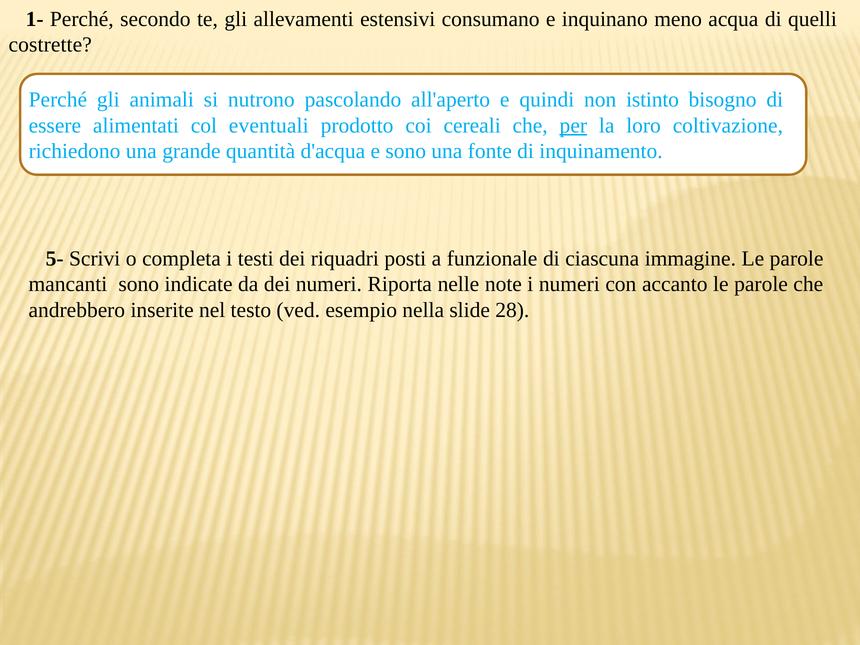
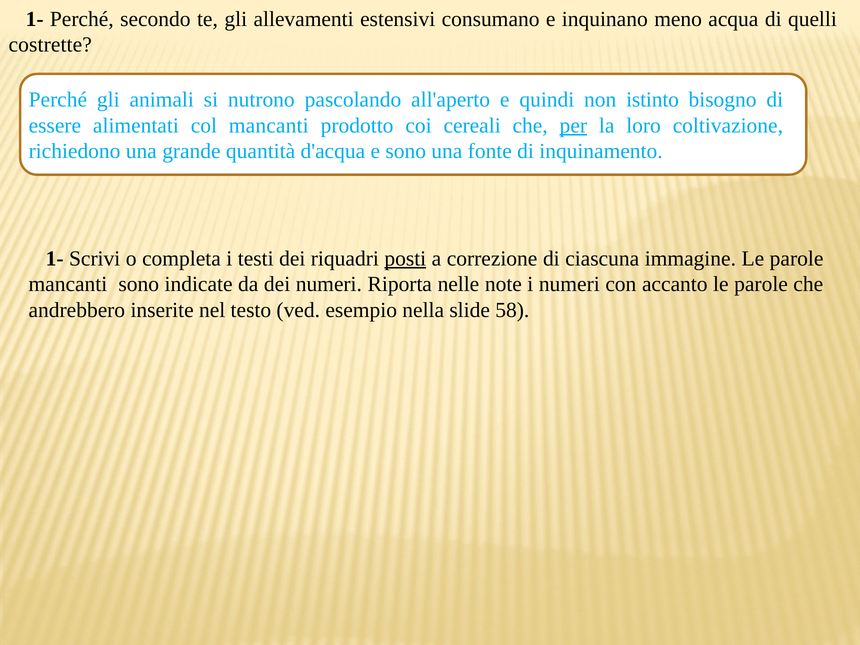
col eventuali: eventuali -> mancanti
5- at (55, 259): 5- -> 1-
posti underline: none -> present
funzionale: funzionale -> correzione
28: 28 -> 58
